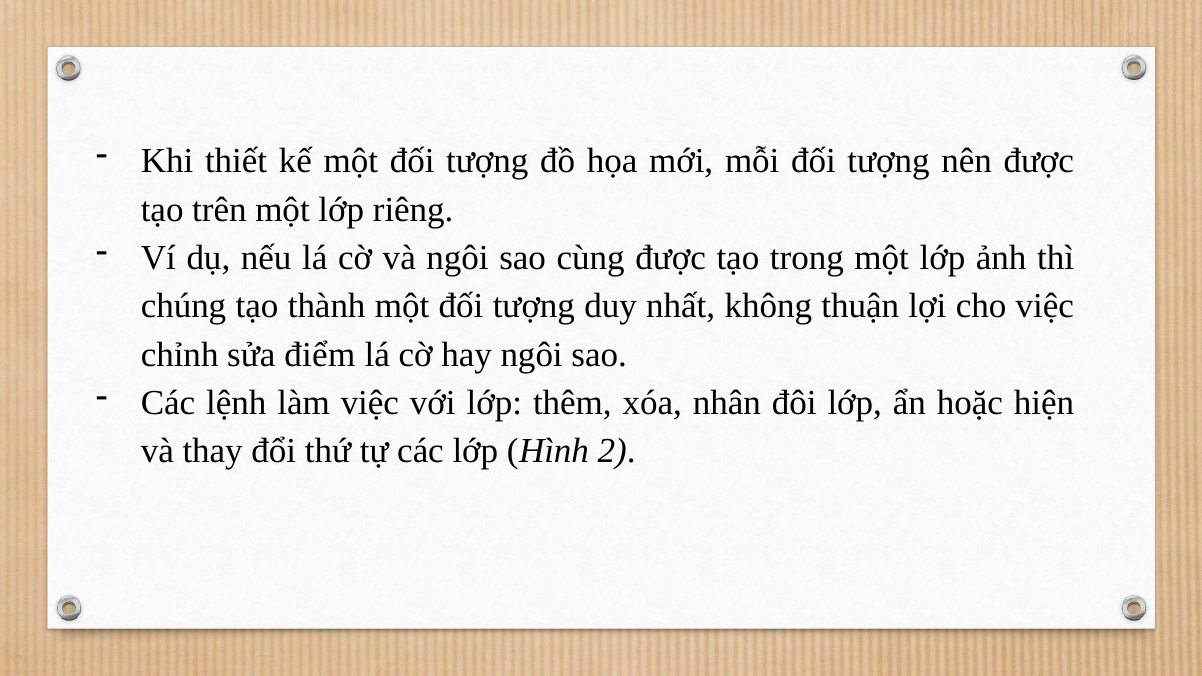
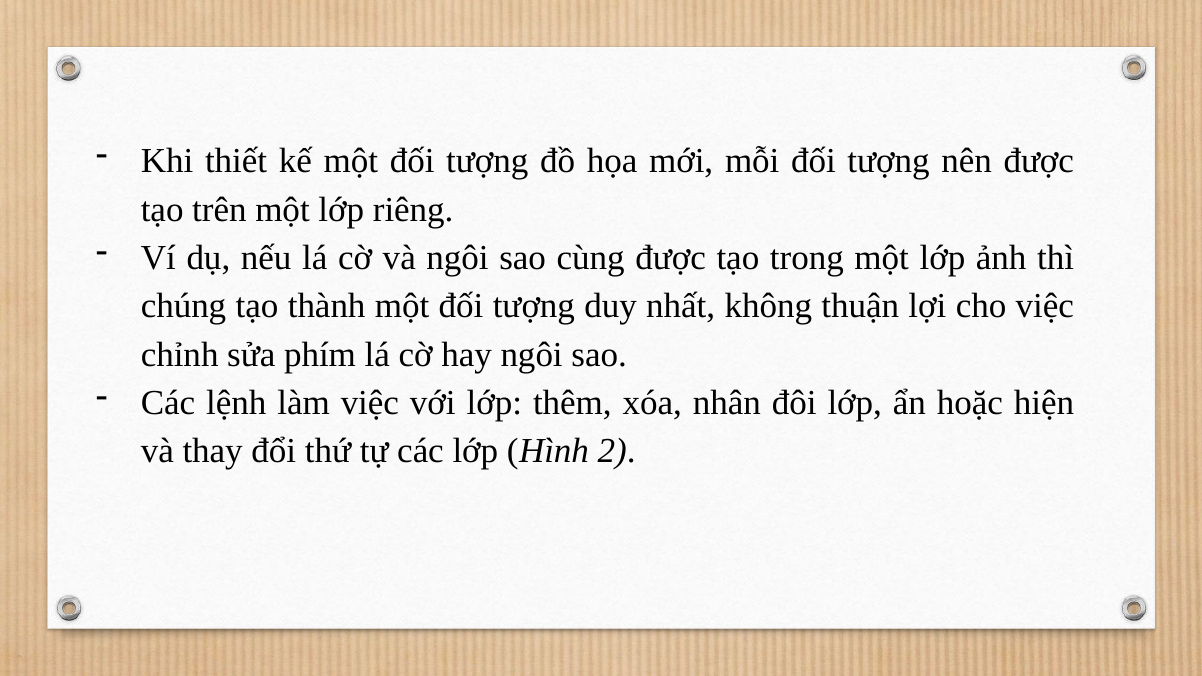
điểm: điểm -> phím
